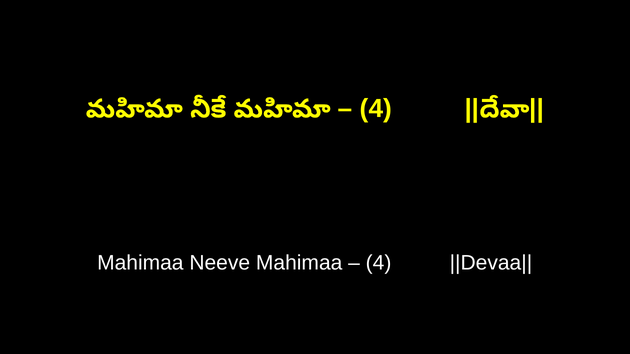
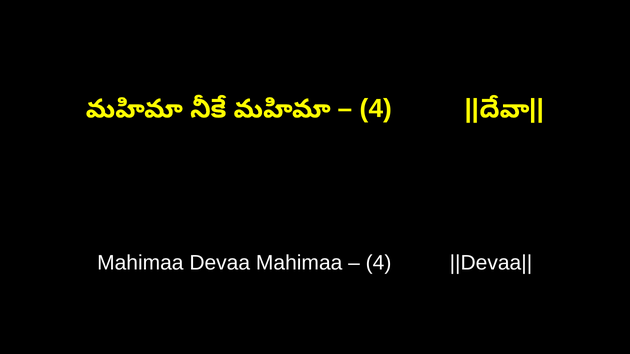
Neeve: Neeve -> Devaa
